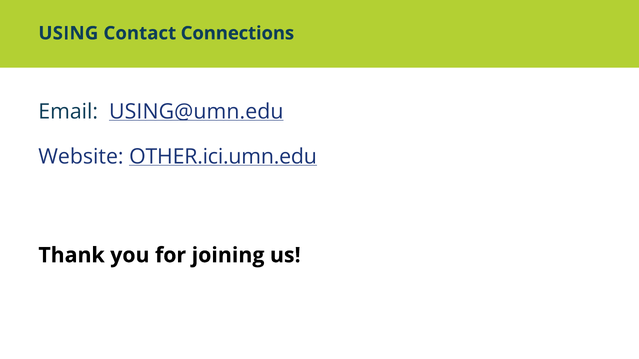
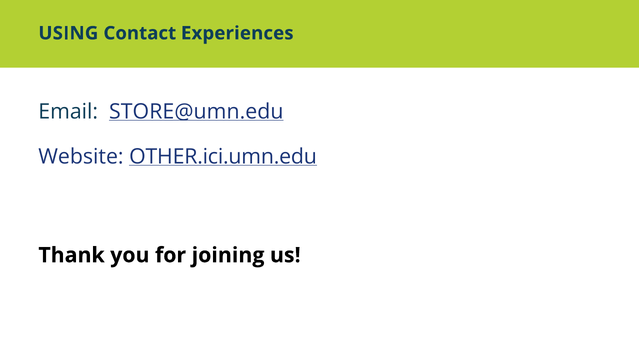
Connections: Connections -> Experiences
USING@umn.edu: USING@umn.edu -> STORE@umn.edu
